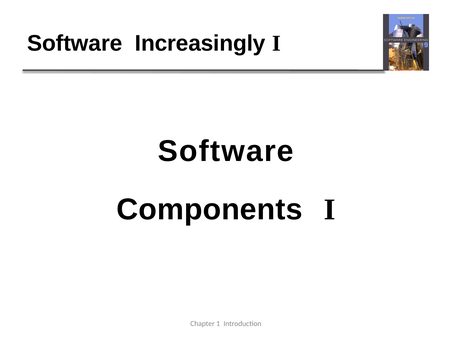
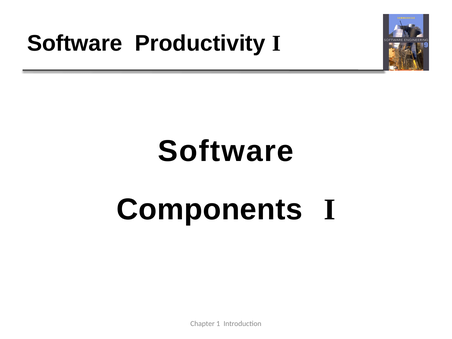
Increasingly: Increasingly -> Productivity
